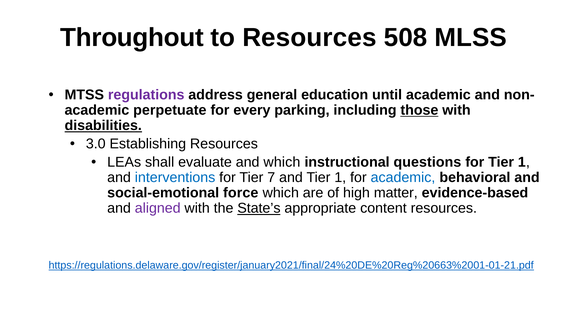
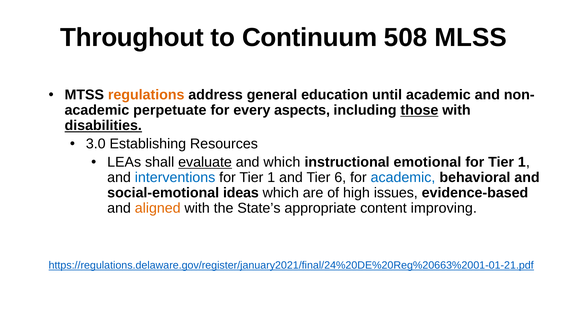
to Resources: Resources -> Continuum
regulations colour: purple -> orange
parking: parking -> aspects
evaluate underline: none -> present
questions: questions -> emotional
7 at (271, 177): 7 -> 1
and Tier 1: 1 -> 6
force: force -> ideas
matter: matter -> issues
aligned colour: purple -> orange
State’s underline: present -> none
content resources: resources -> improving
